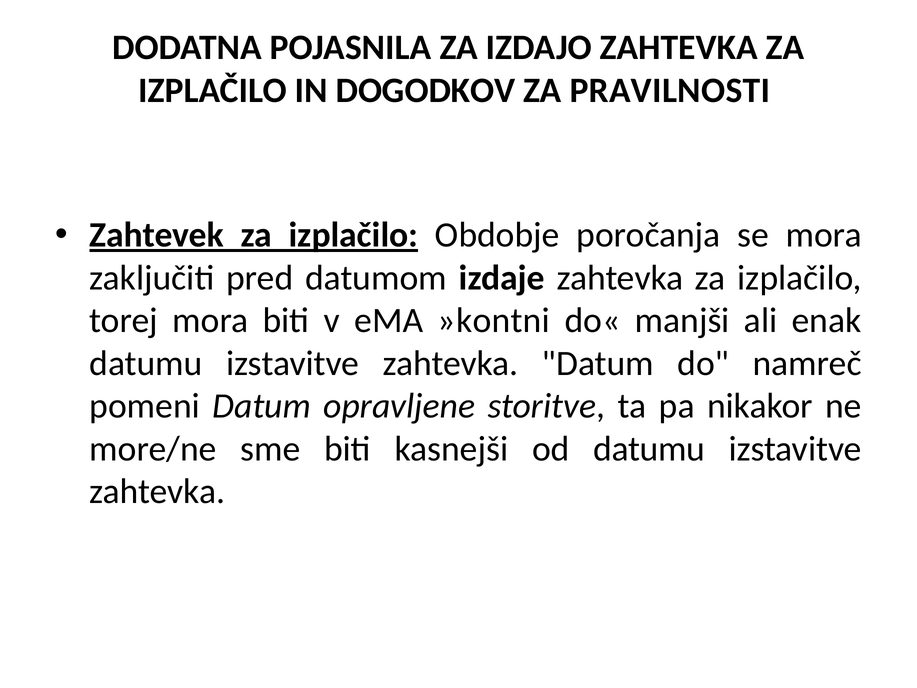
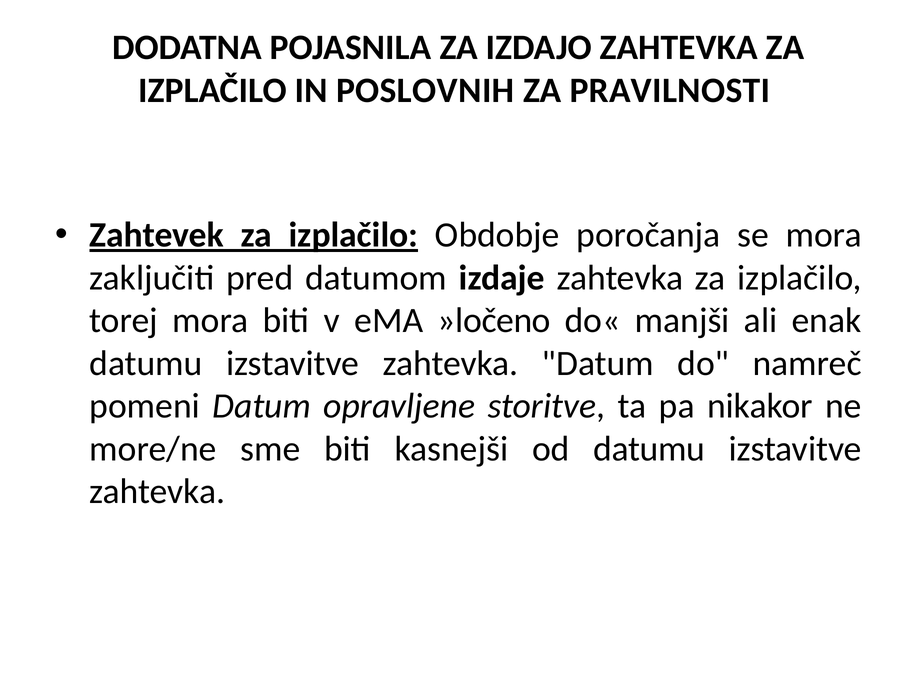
DOGODKOV: DOGODKOV -> POSLOVNIH
»kontni: »kontni -> »ločeno
